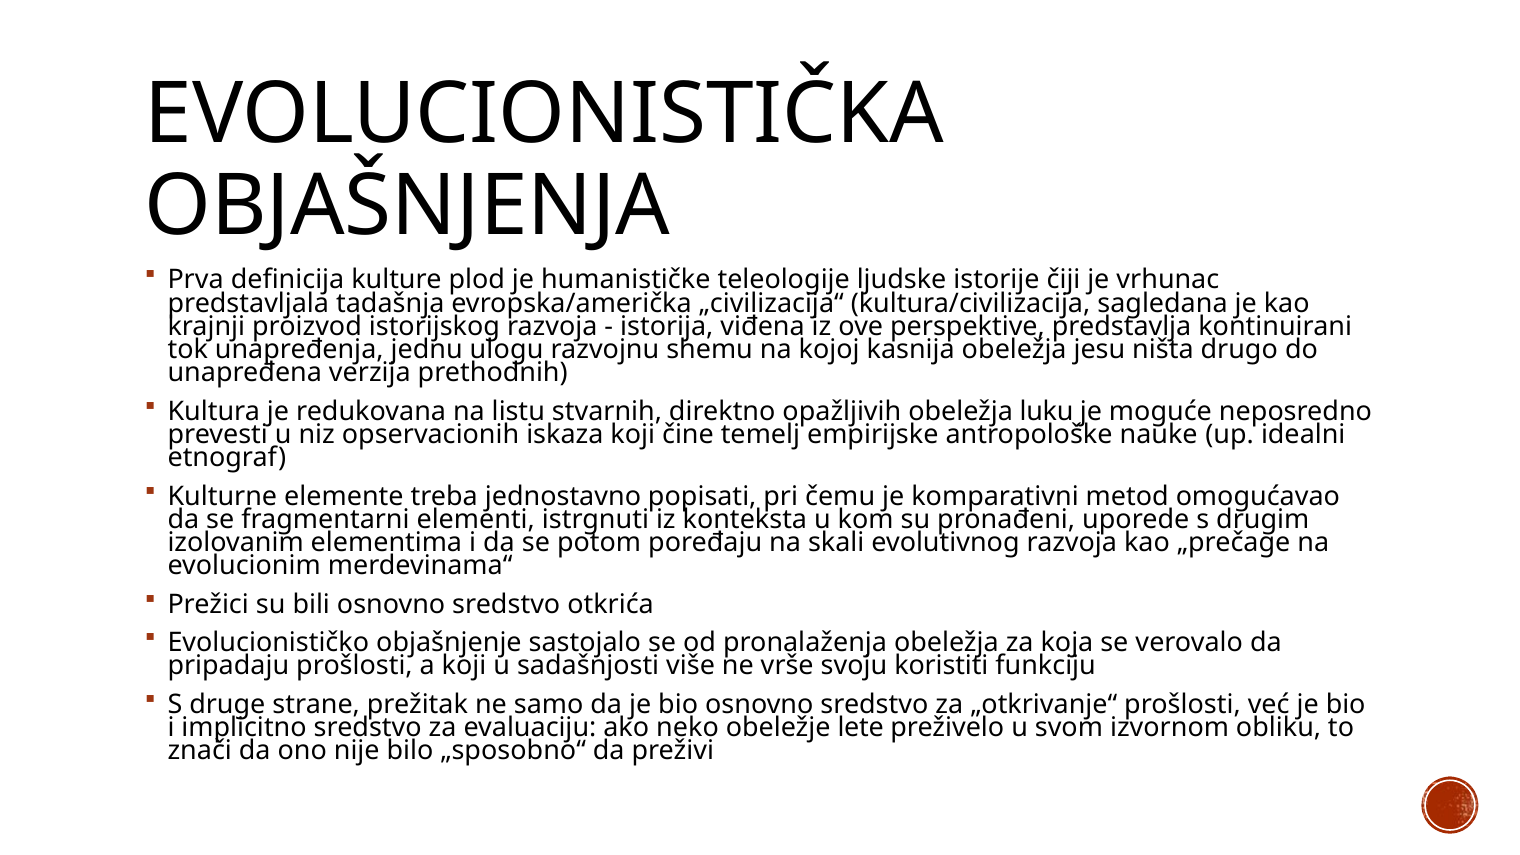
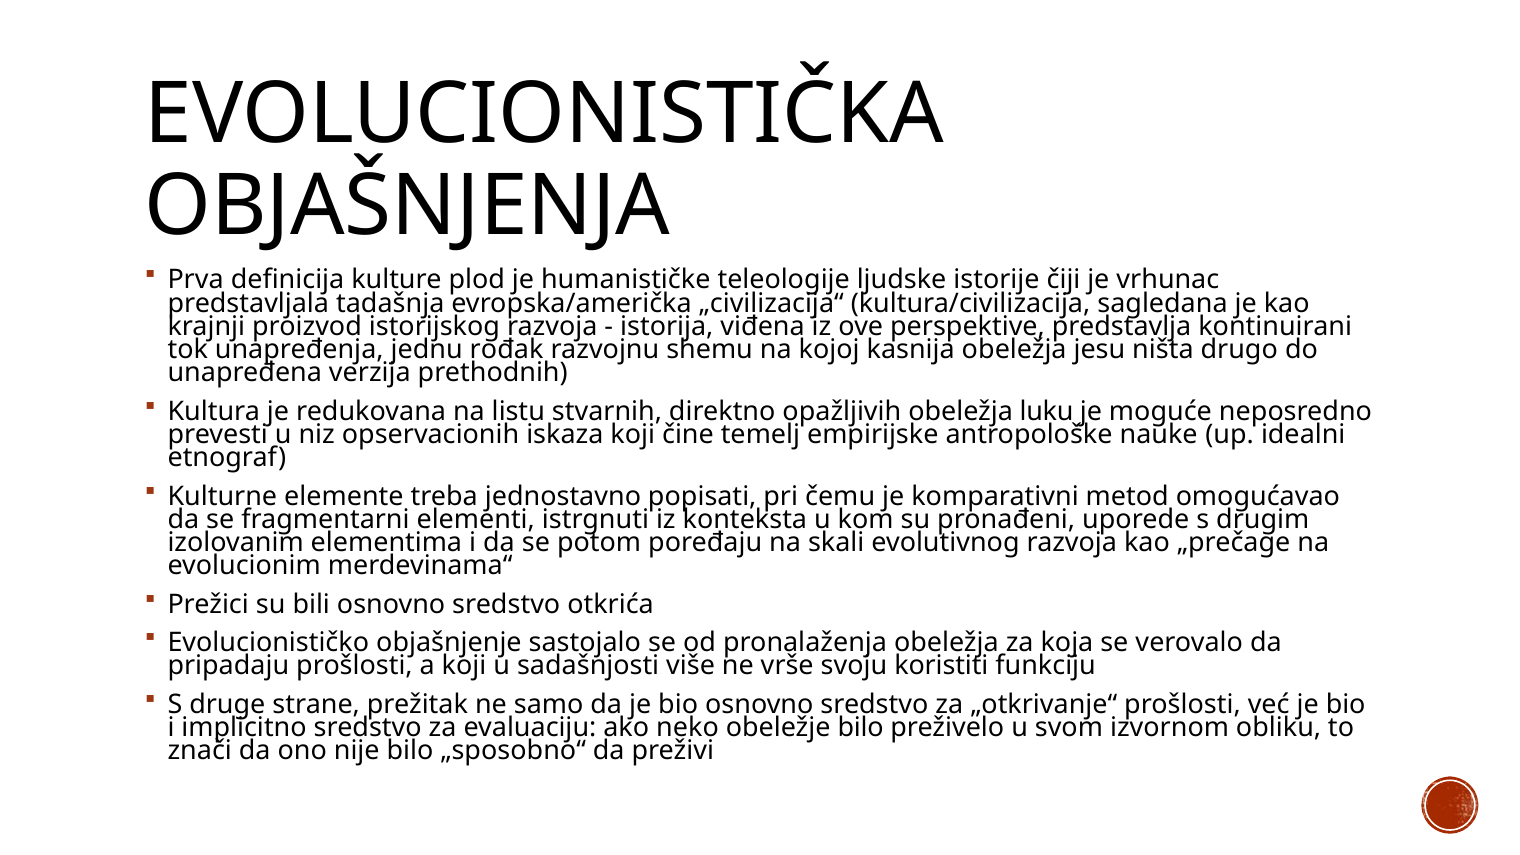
ulogu: ulogu -> rođak
obeležje lete: lete -> bilo
